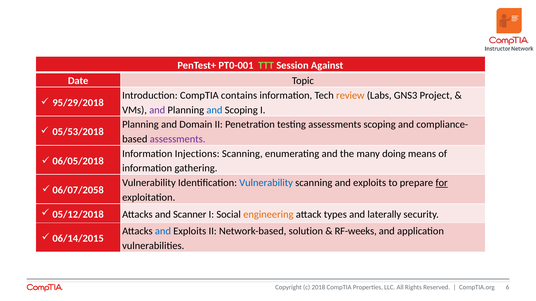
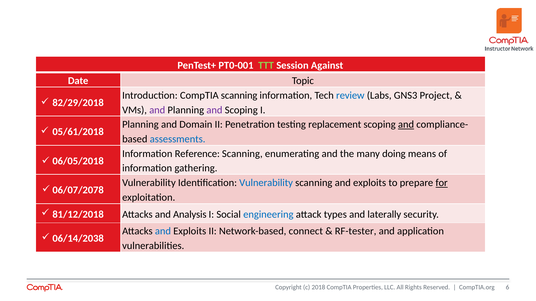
CompTIA contains: contains -> scanning
review colour: orange -> blue
95/29/2018: 95/29/2018 -> 82/29/2018
and at (214, 110) colour: blue -> purple
testing assessments: assessments -> replacement
and at (406, 125) underline: none -> present
05/53/2018: 05/53/2018 -> 05/61/2018
assessments at (178, 139) colour: purple -> blue
Injections: Injections -> Reference
06/07/2058: 06/07/2058 -> 06/07/2078
05/12/2018: 05/12/2018 -> 81/12/2018
Scanner: Scanner -> Analysis
engineering colour: orange -> blue
solution: solution -> connect
RF-weeks: RF-weeks -> RF-tester
06/14/2015: 06/14/2015 -> 06/14/2038
